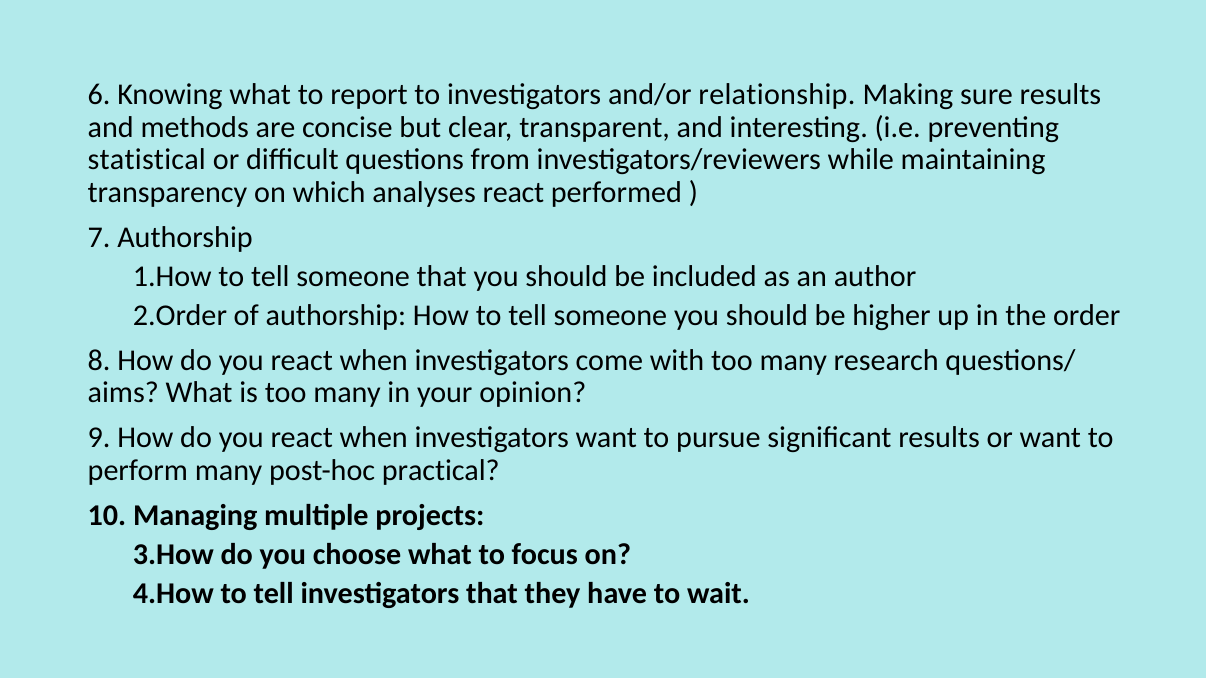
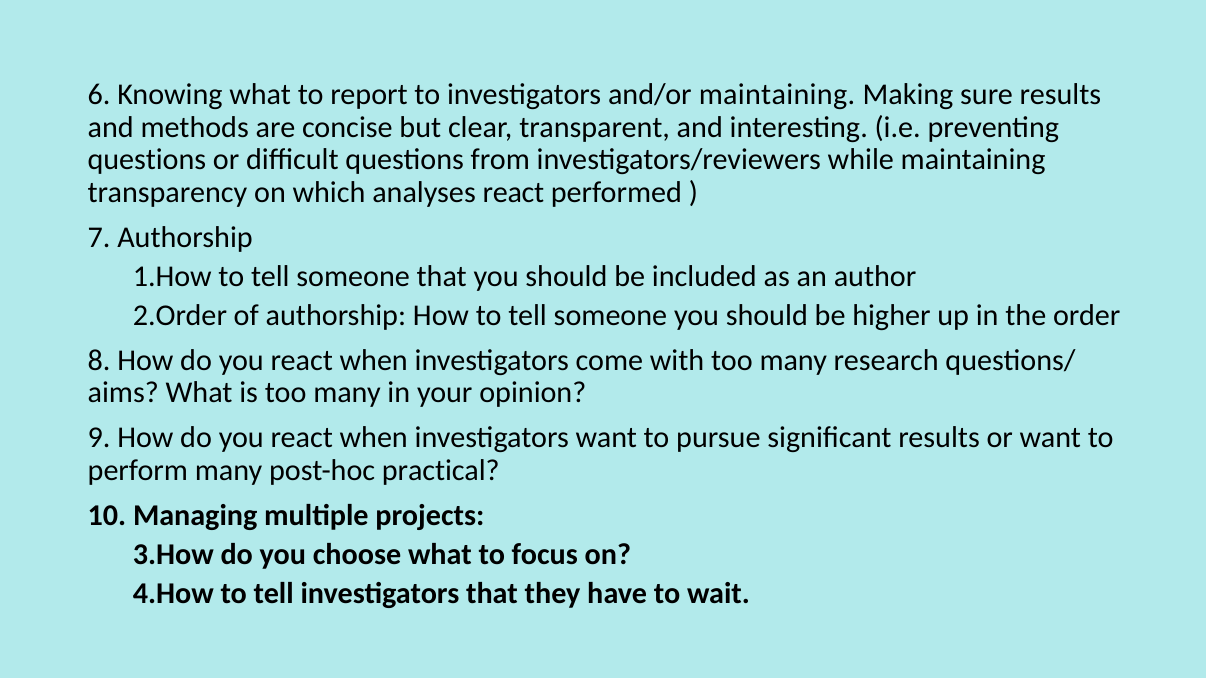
and/or relationship: relationship -> maintaining
statistical at (147, 160): statistical -> questions
